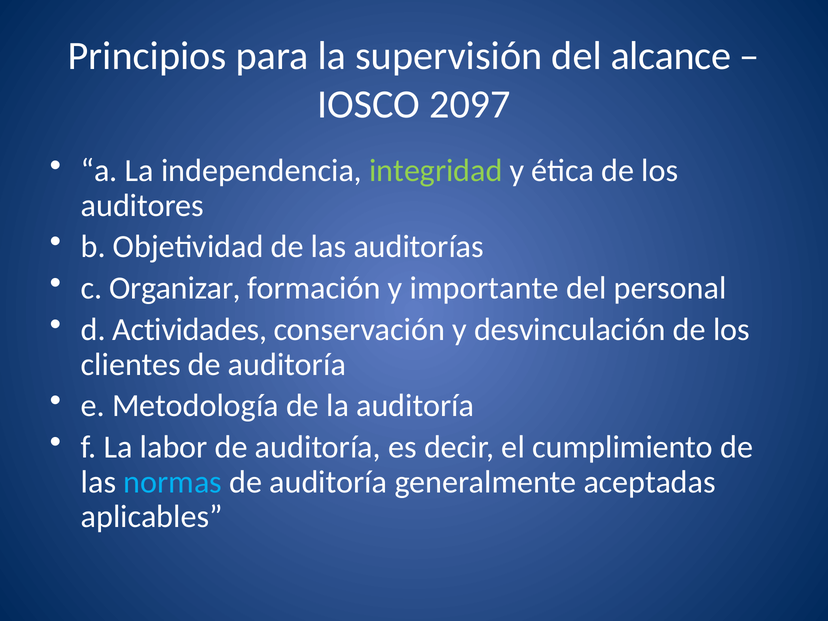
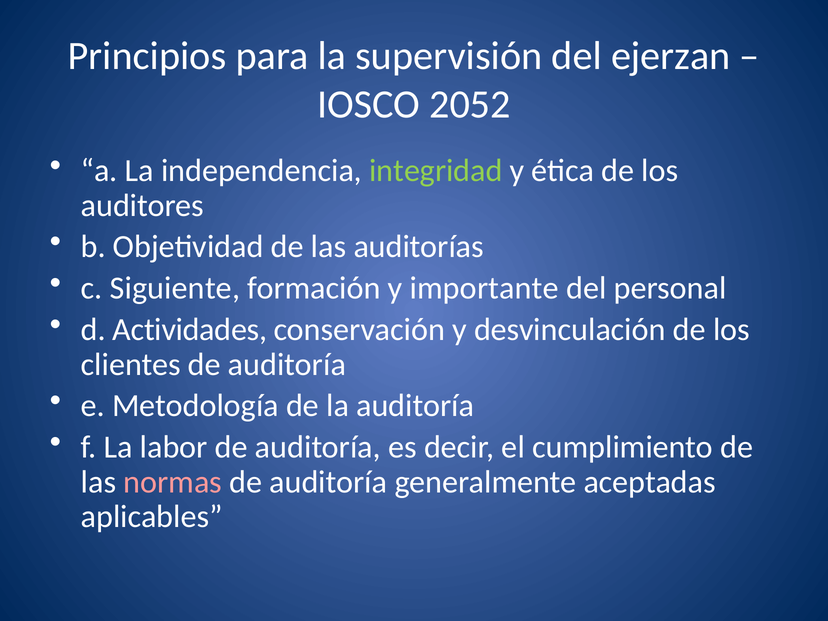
alcance: alcance -> ejerzan
2097: 2097 -> 2052
Organizar: Organizar -> Siguiente
normas colour: light blue -> pink
